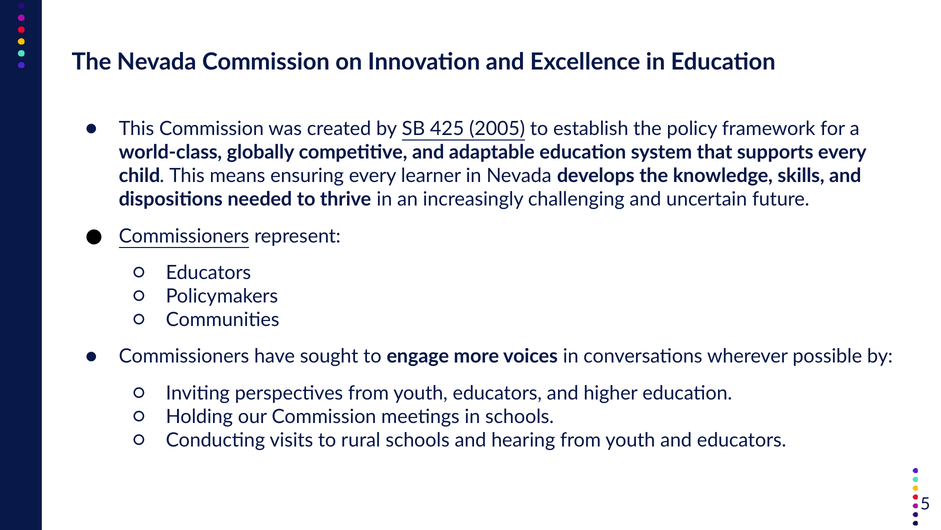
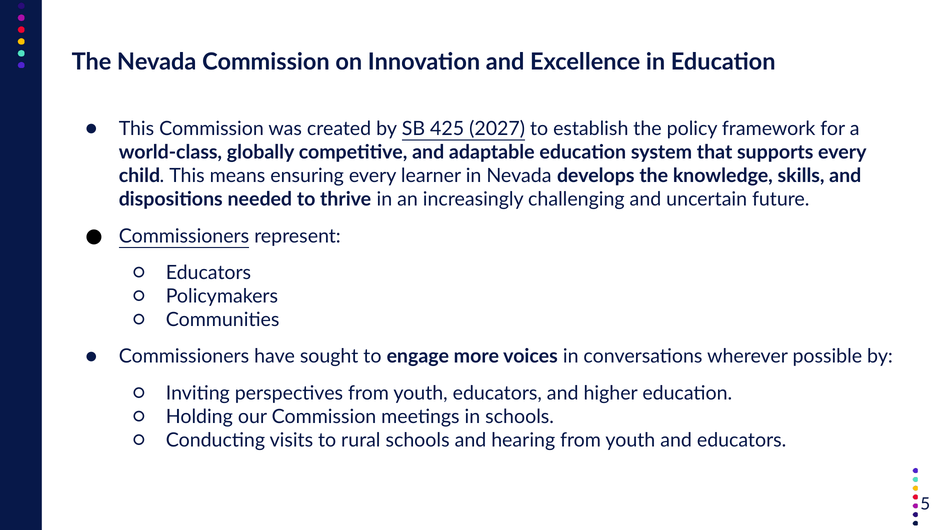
2005: 2005 -> 2027
